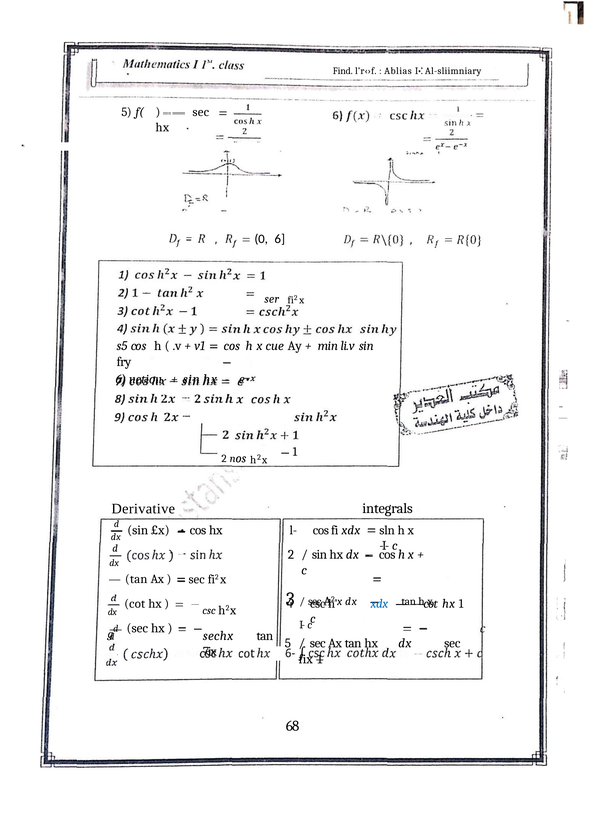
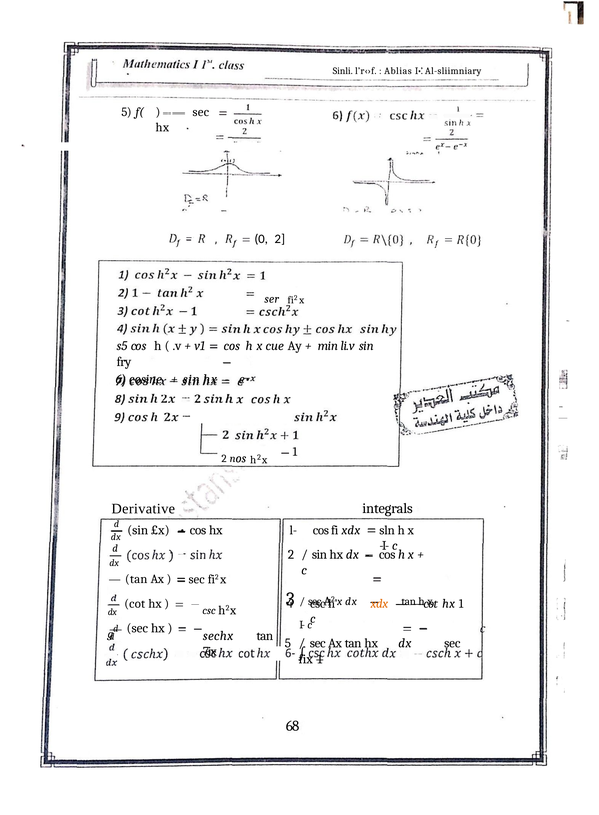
Find: Find -> Sinli
0 6: 6 -> 2
ııctioıı: ııctioıı -> cosine
xdx at (379, 603) colour: blue -> orange
